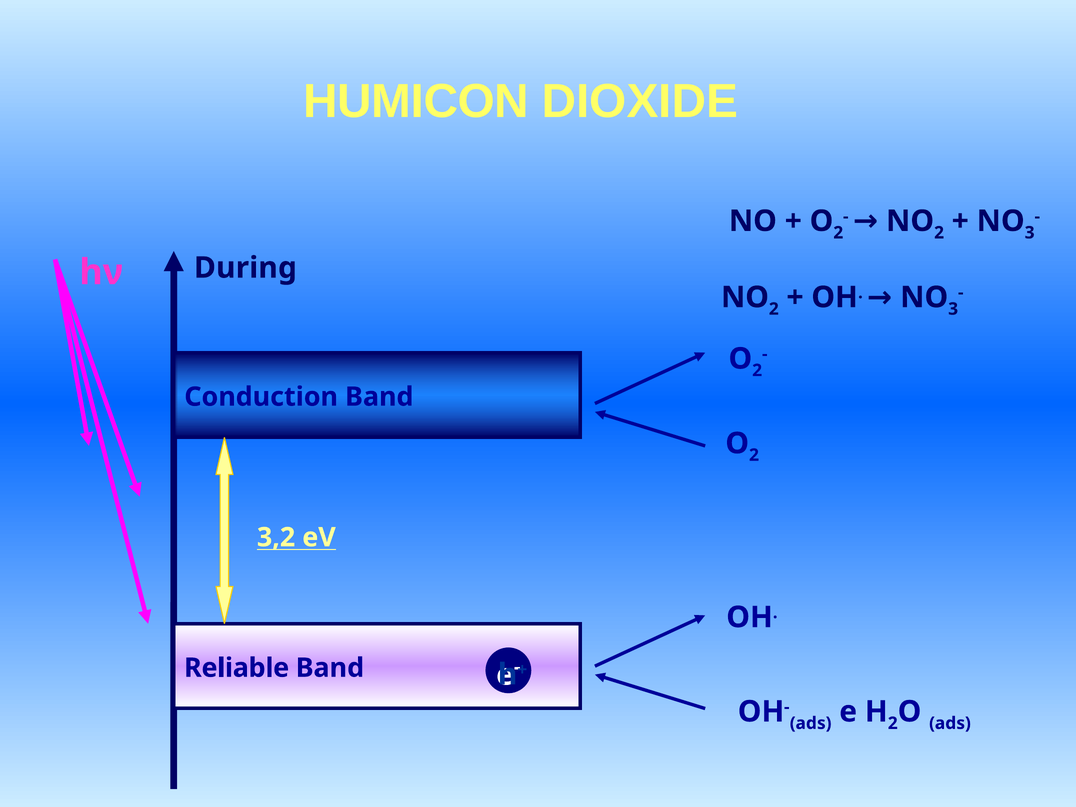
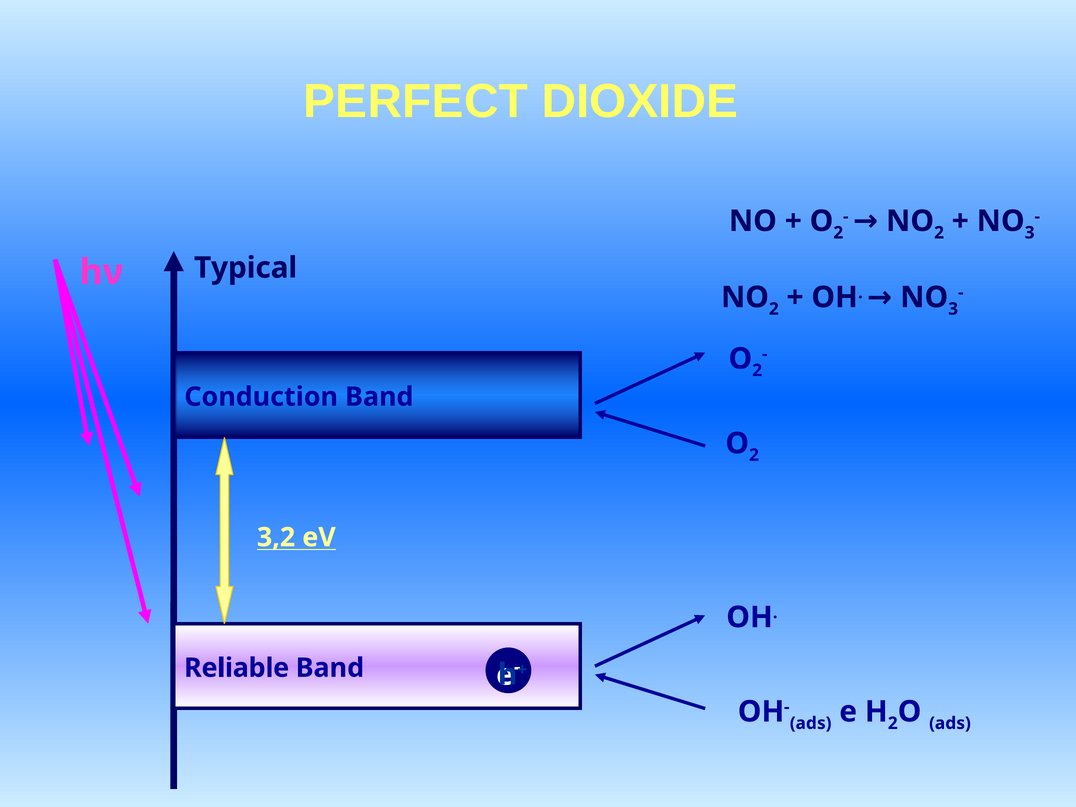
HUMICON: HUMICON -> PERFECT
During: During -> Typical
